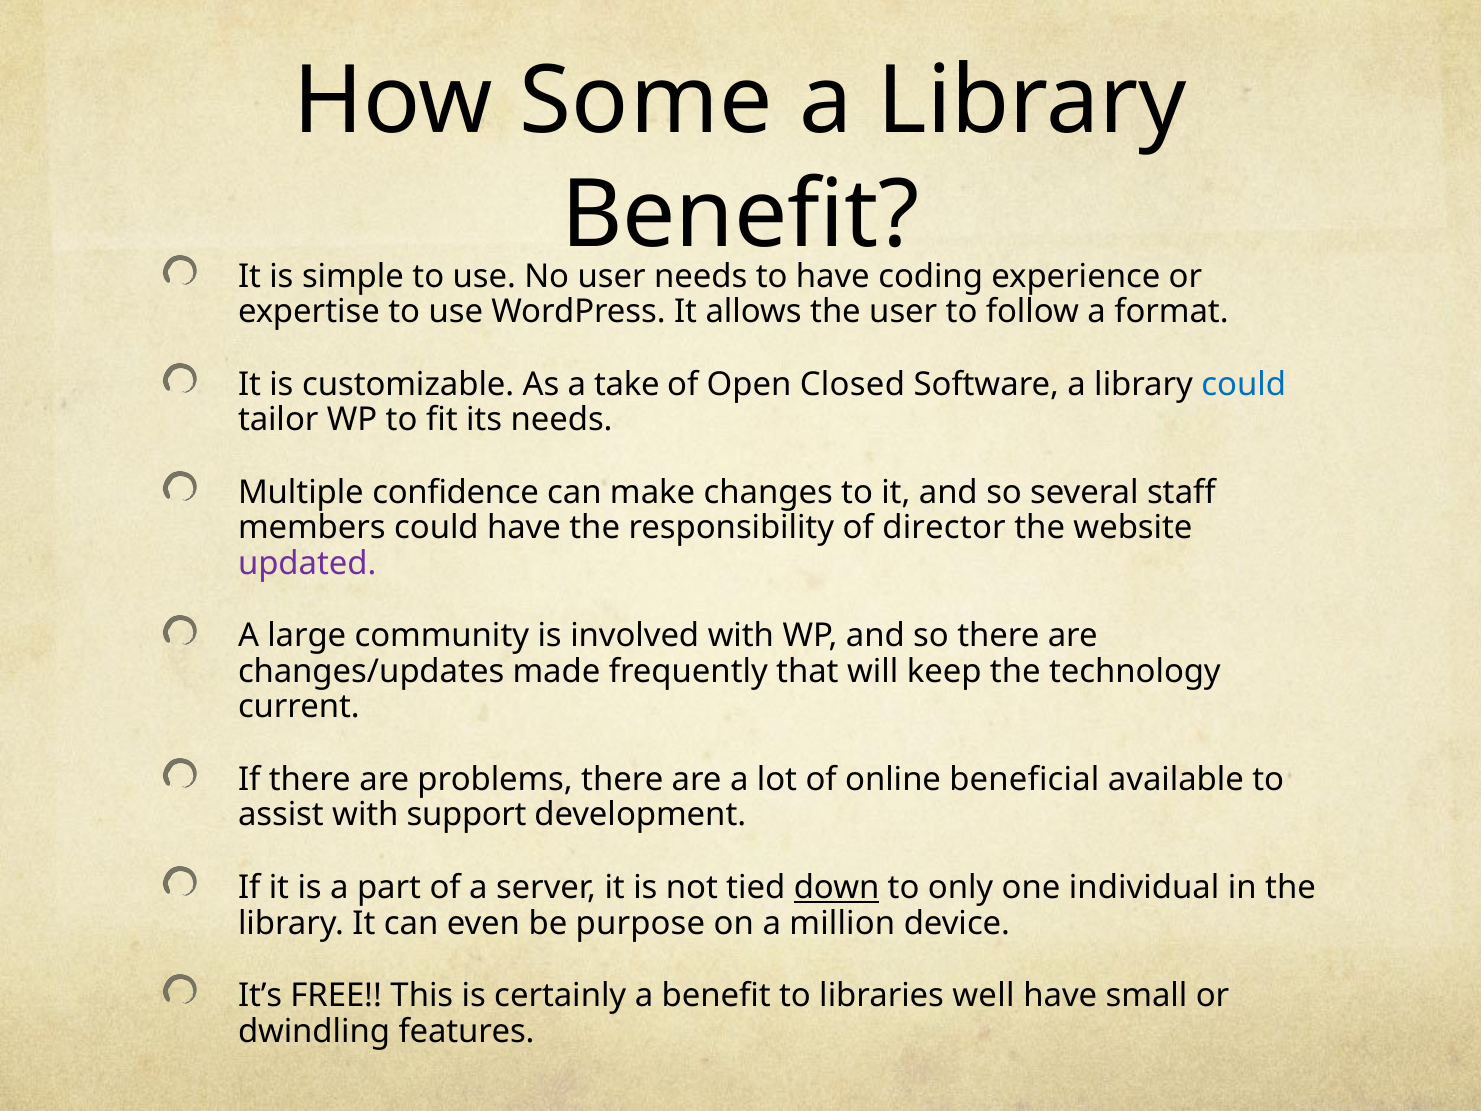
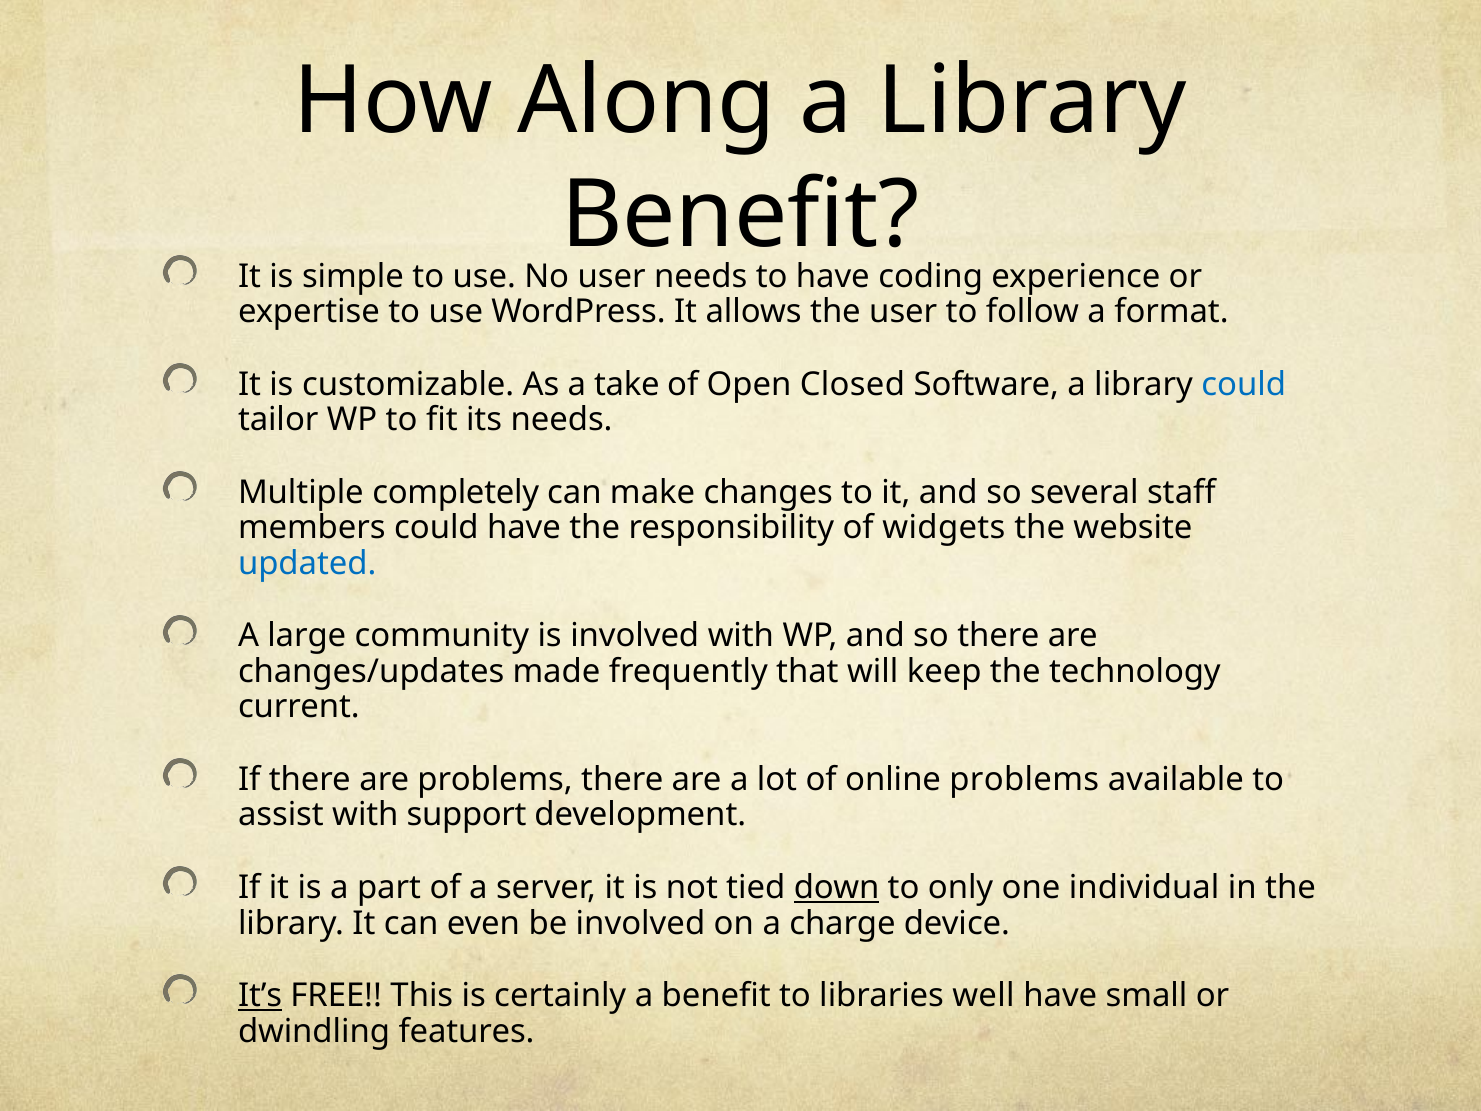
Some: Some -> Along
confidence: confidence -> completely
director: director -> widgets
updated colour: purple -> blue
online beneficial: beneficial -> problems
be purpose: purpose -> involved
million: million -> charge
It’s underline: none -> present
